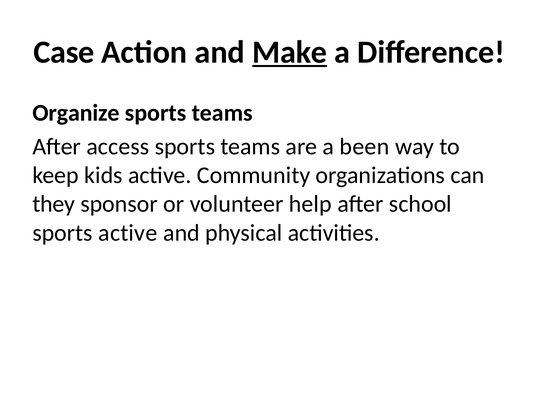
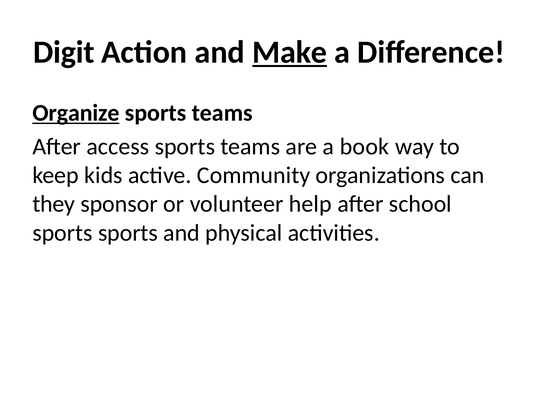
Case: Case -> Digit
Organize underline: none -> present
been: been -> book
sports active: active -> sports
